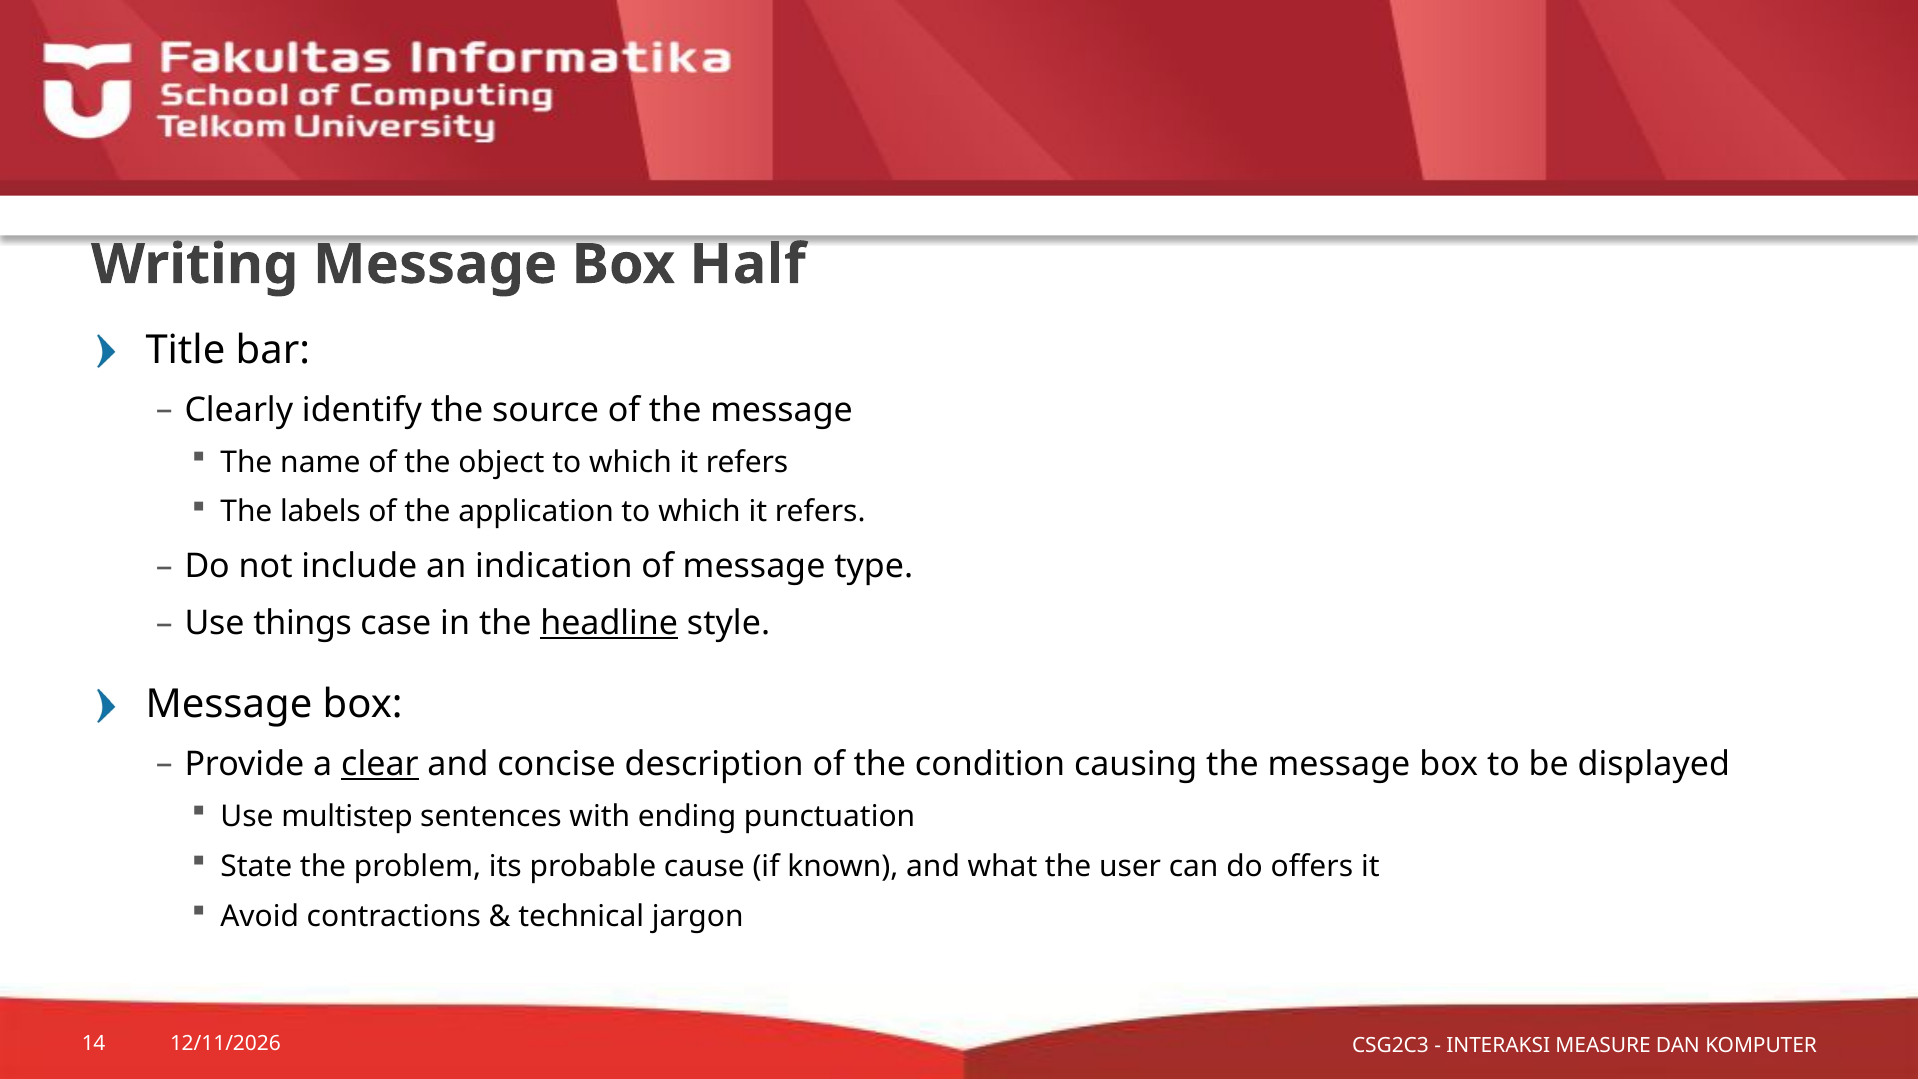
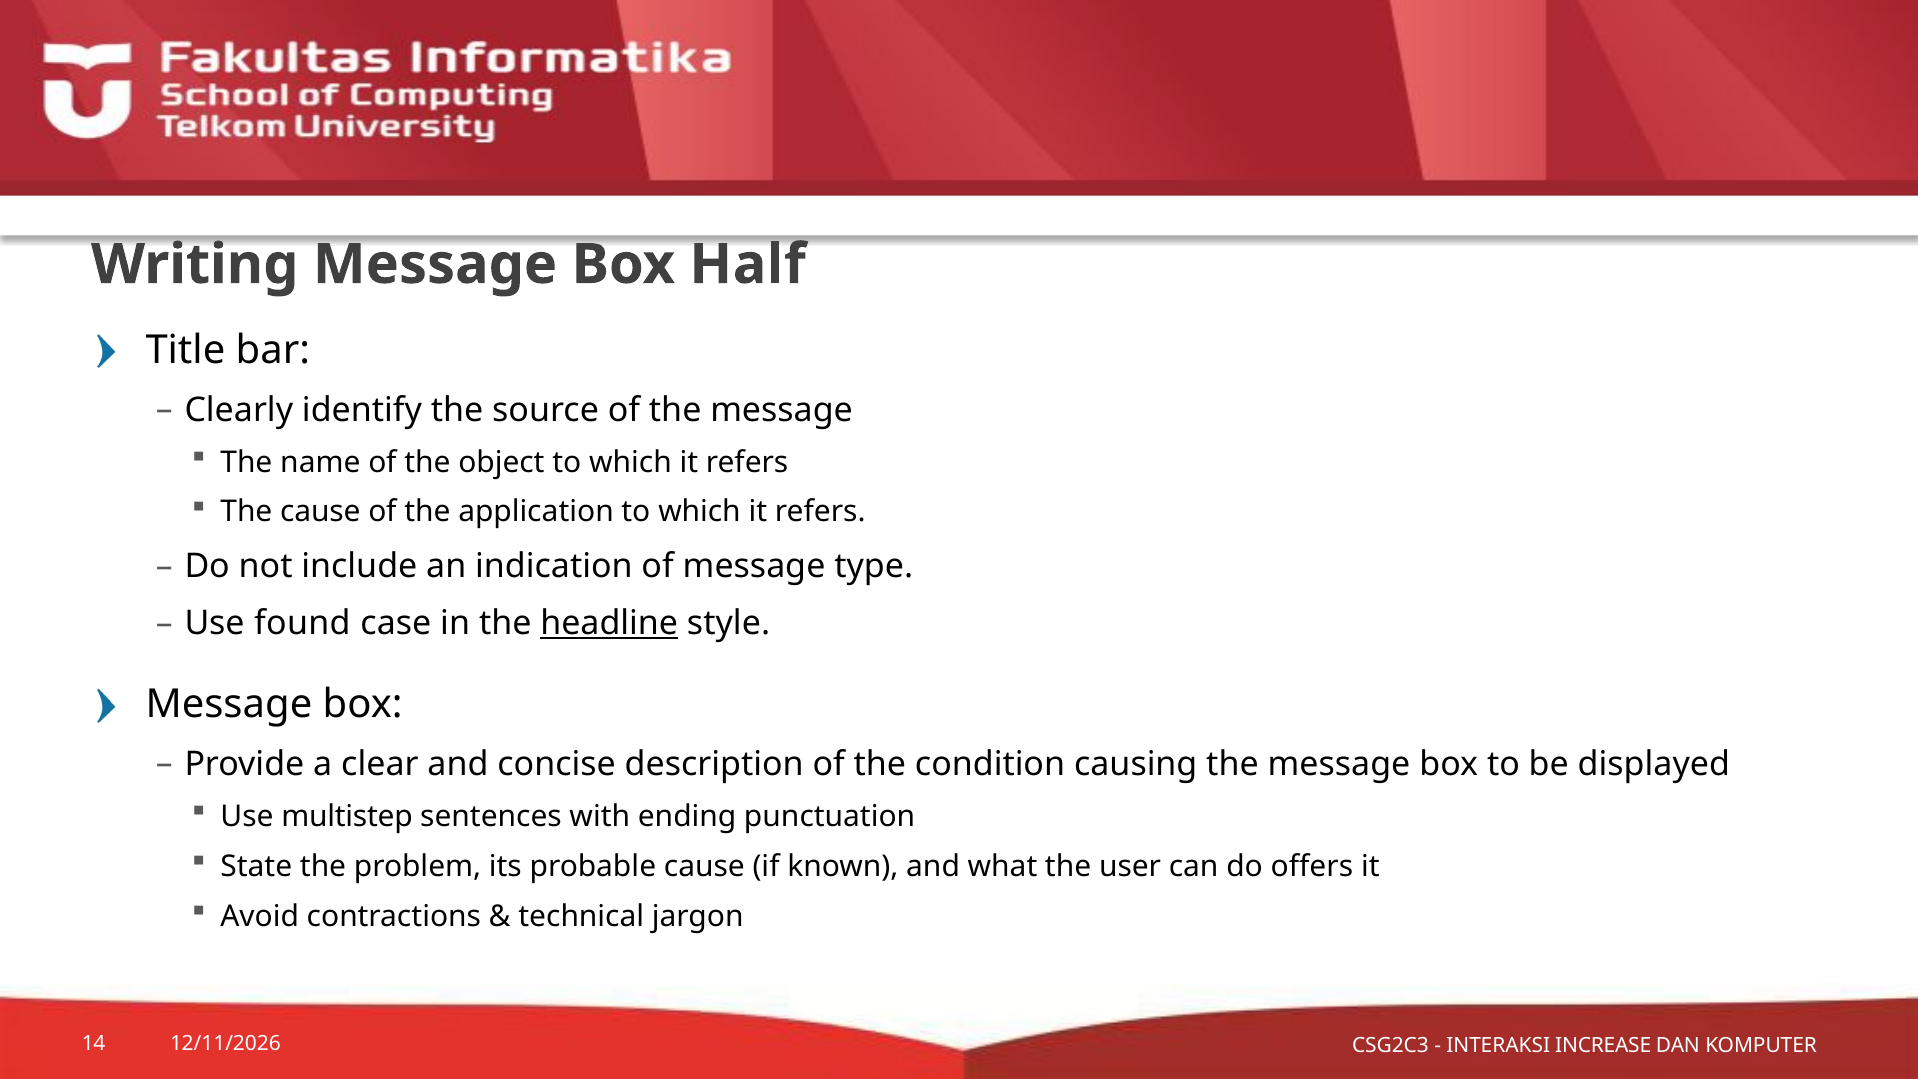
The labels: labels -> cause
things: things -> found
clear underline: present -> none
MEASURE: MEASURE -> INCREASE
